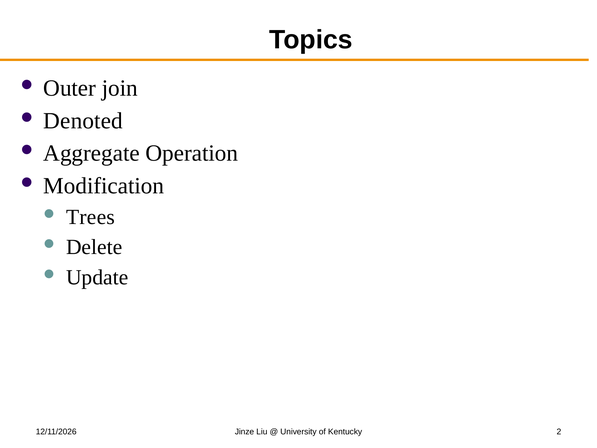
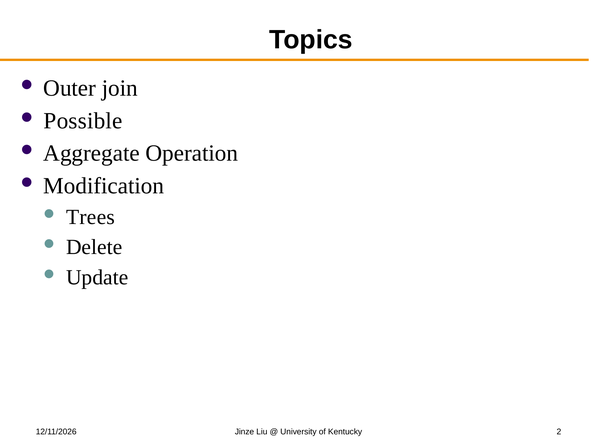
Denoted: Denoted -> Possible
